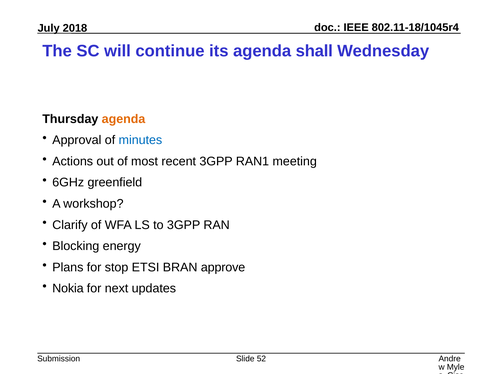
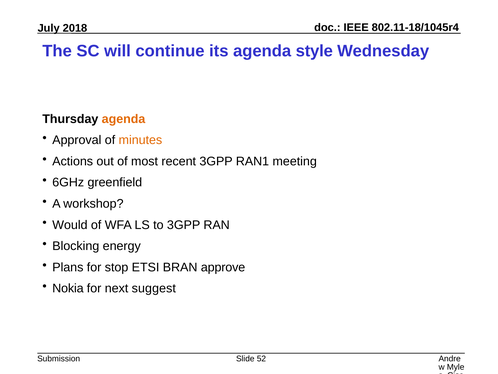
shall: shall -> style
minutes colour: blue -> orange
Clarify: Clarify -> Would
updates: updates -> suggest
